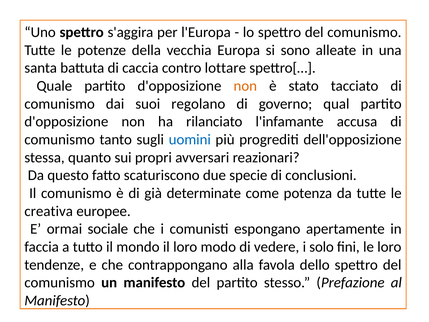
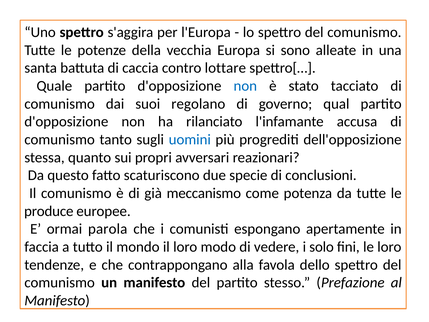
non at (245, 86) colour: orange -> blue
determinate: determinate -> meccanismo
creativa: creativa -> produce
sociale: sociale -> parola
